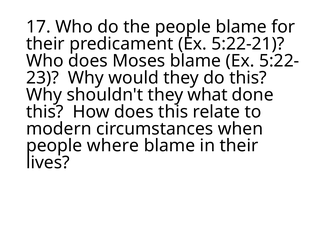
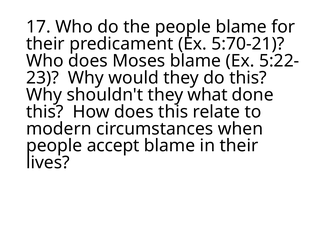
5:22-21: 5:22-21 -> 5:70-21
where: where -> accept
